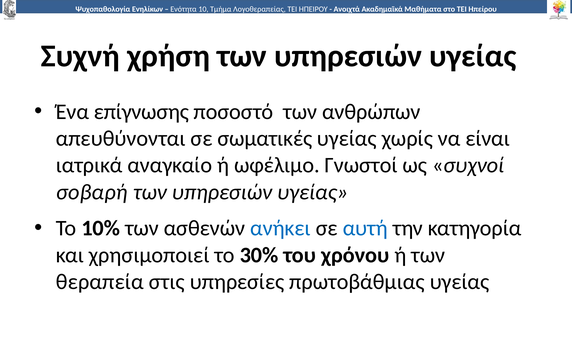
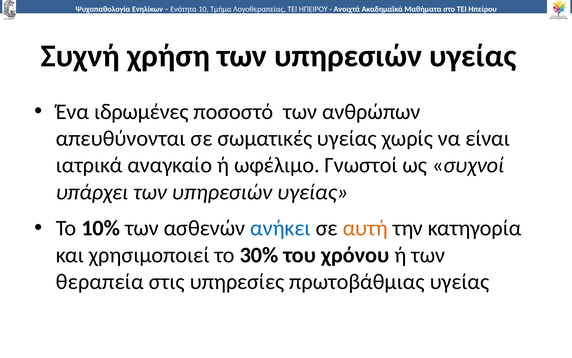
επίγνωσης: επίγνωσης -> ιδρωμένες
σοβαρή: σοβαρή -> υπάρχει
αυτή colour: blue -> orange
